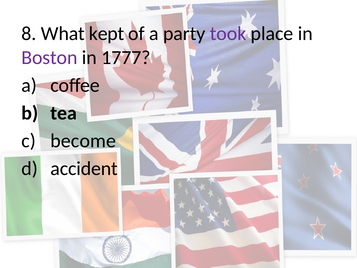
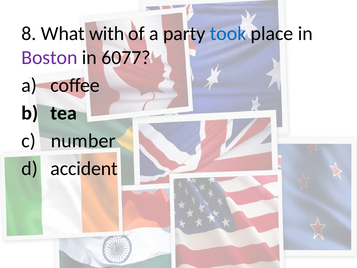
kept: kept -> with
took colour: purple -> blue
1777: 1777 -> 6077
become: become -> number
